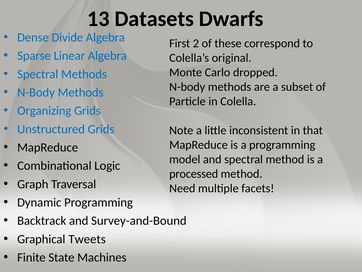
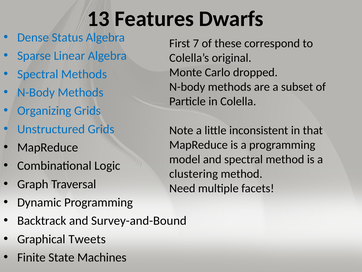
Datasets: Datasets -> Features
Divide: Divide -> Status
2: 2 -> 7
processed: processed -> clustering
